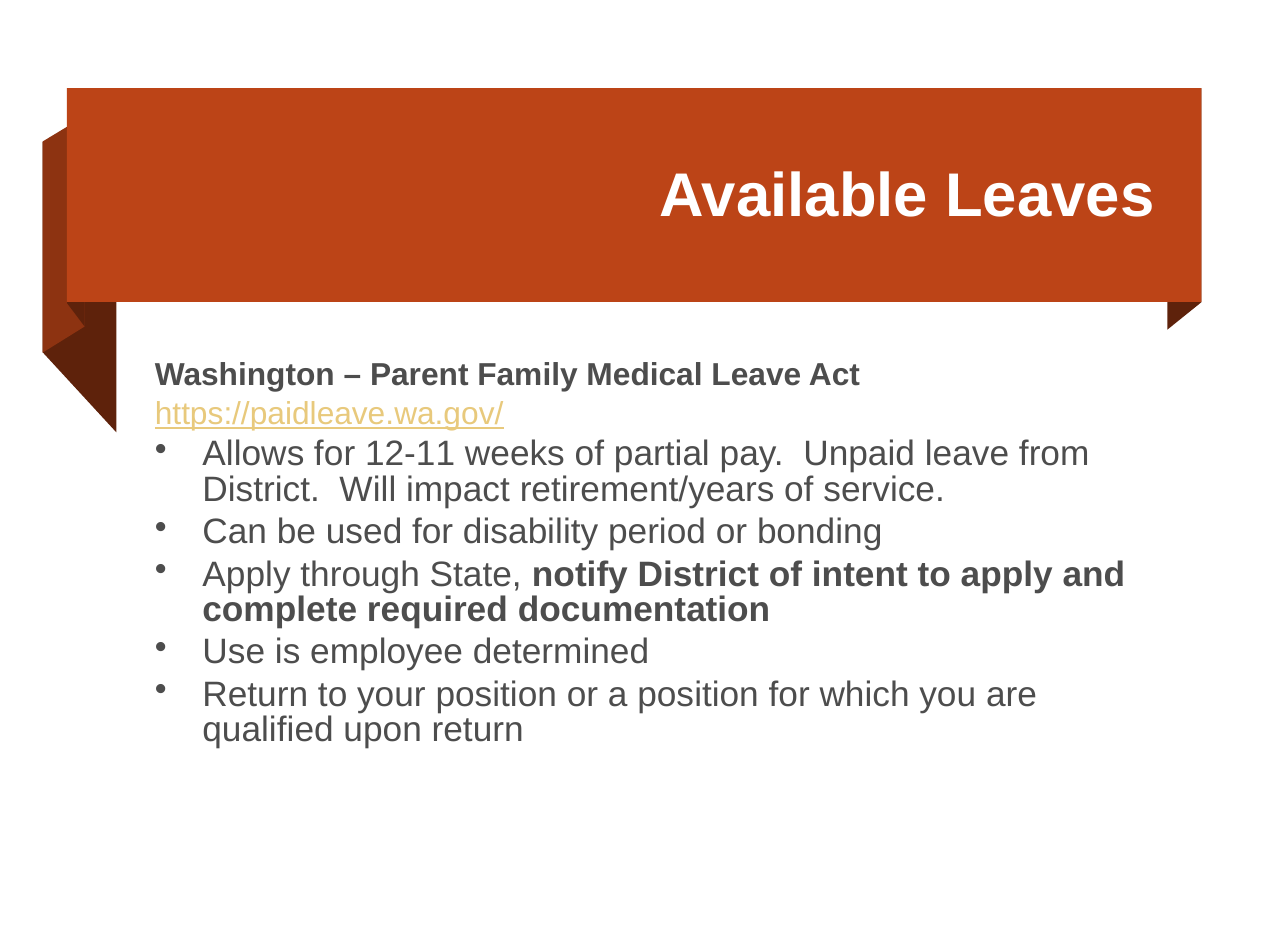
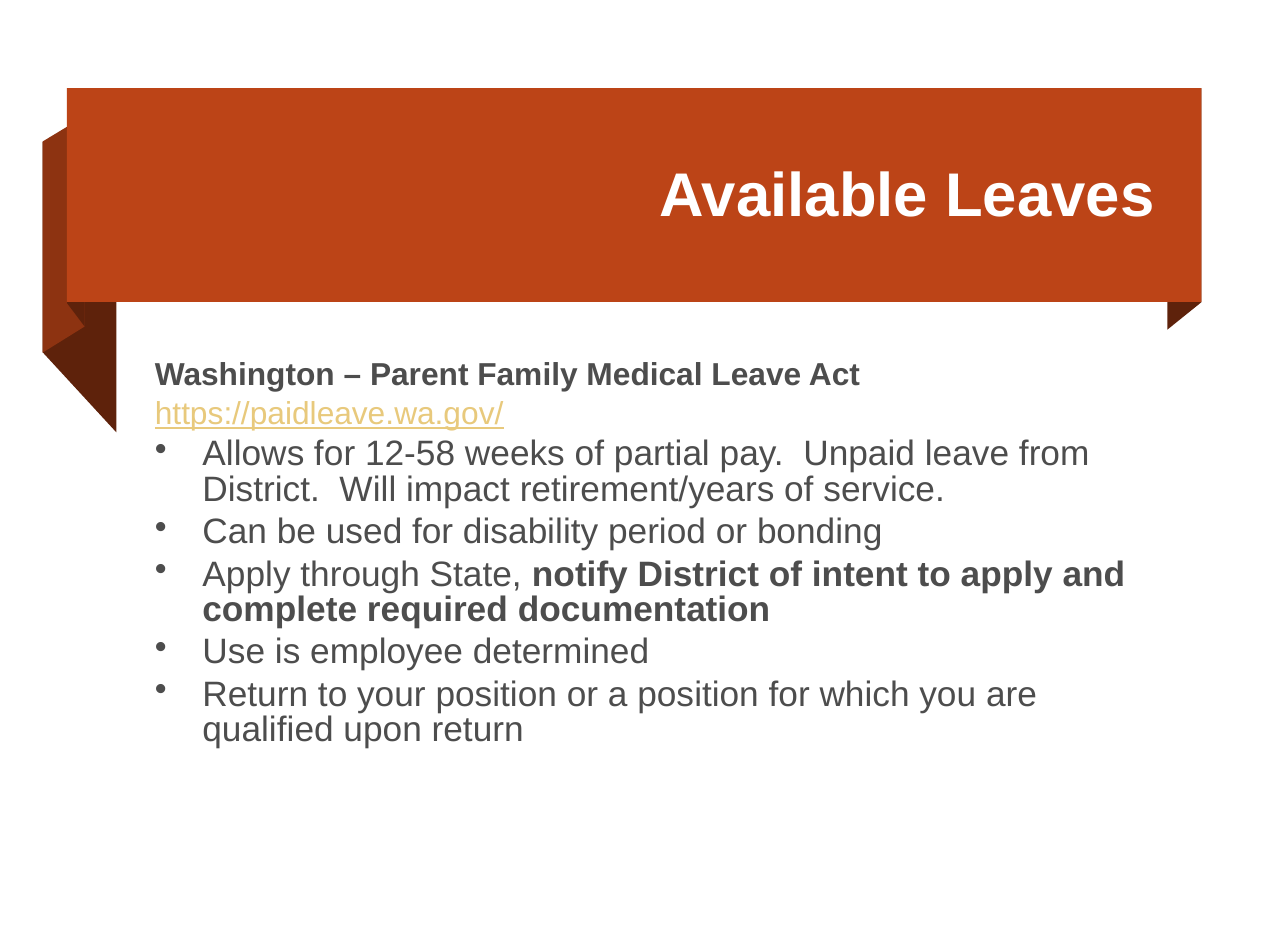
12-11: 12-11 -> 12-58
